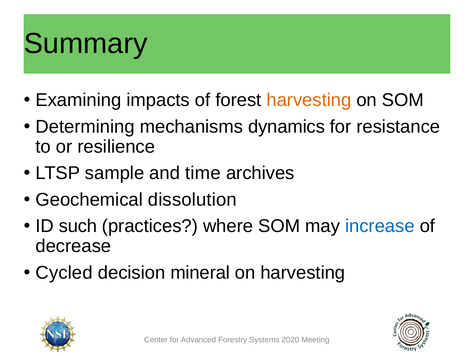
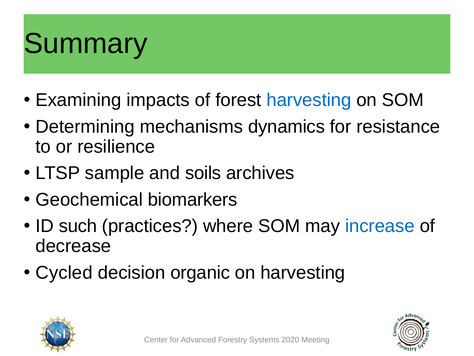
harvesting at (309, 100) colour: orange -> blue
time: time -> soils
dissolution: dissolution -> biomarkers
mineral: mineral -> organic
